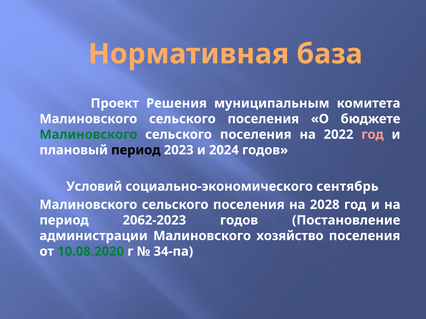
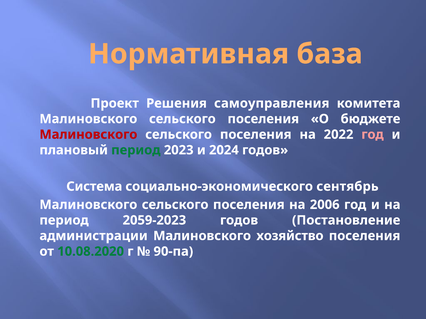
муниципальным: муниципальным -> самоуправления
Малиновского at (88, 135) colour: green -> red
период at (136, 150) colour: black -> green
Условий: Условий -> Система
2028: 2028 -> 2006
2062-2023: 2062-2023 -> 2059-2023
34-па: 34-па -> 90-па
